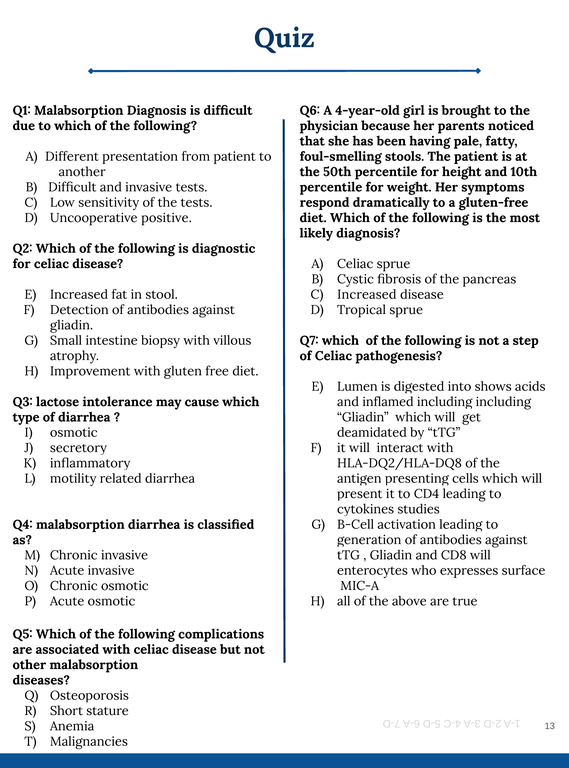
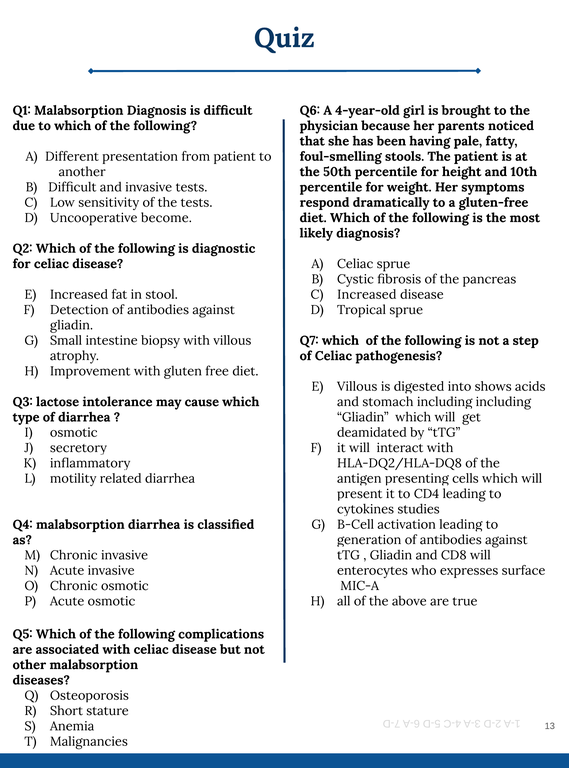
positive: positive -> become
Lumen at (357, 387): Lumen -> Villous
inflamed: inflamed -> stomach
